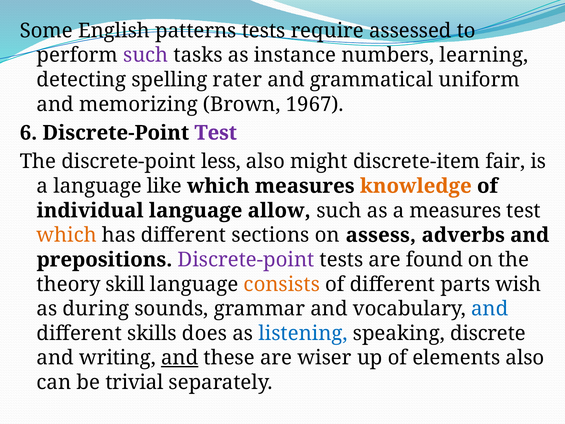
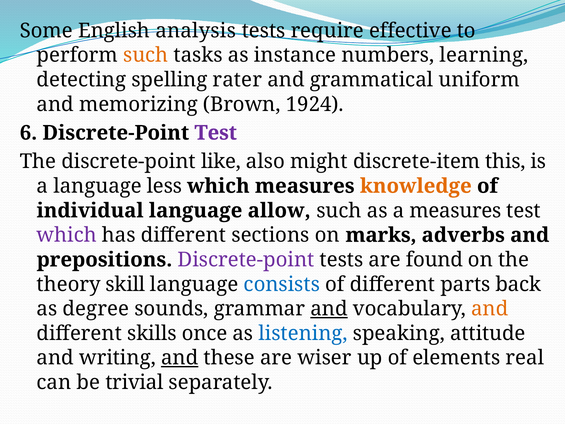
patterns: patterns -> analysis
assessed: assessed -> effective
such at (146, 55) colour: purple -> orange
1967: 1967 -> 1924
less: less -> like
fair: fair -> this
like: like -> less
which at (67, 235) colour: orange -> purple
assess: assess -> marks
consists colour: orange -> blue
wish: wish -> back
during: during -> degree
and at (329, 309) underline: none -> present
and at (490, 309) colour: blue -> orange
does: does -> once
discrete: discrete -> attitude
elements also: also -> real
